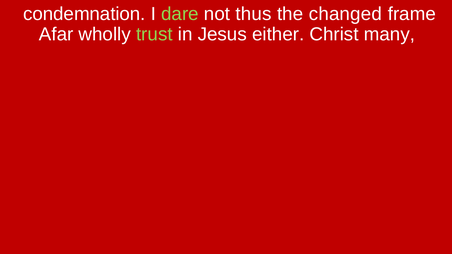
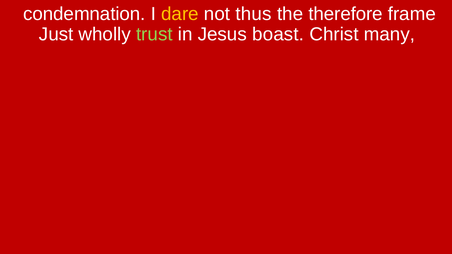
dare colour: light green -> yellow
changed: changed -> therefore
Afar: Afar -> Just
either: either -> boast
